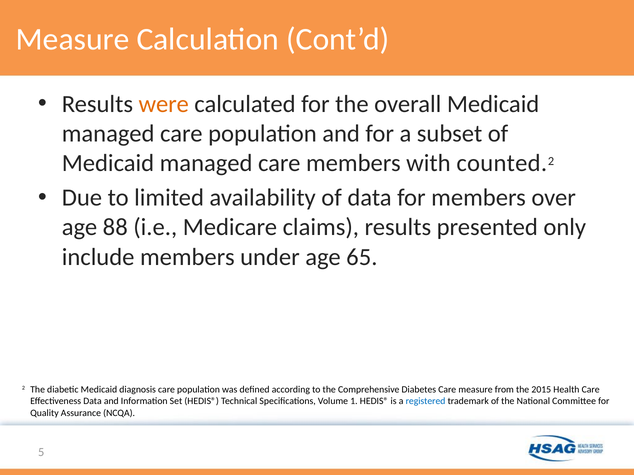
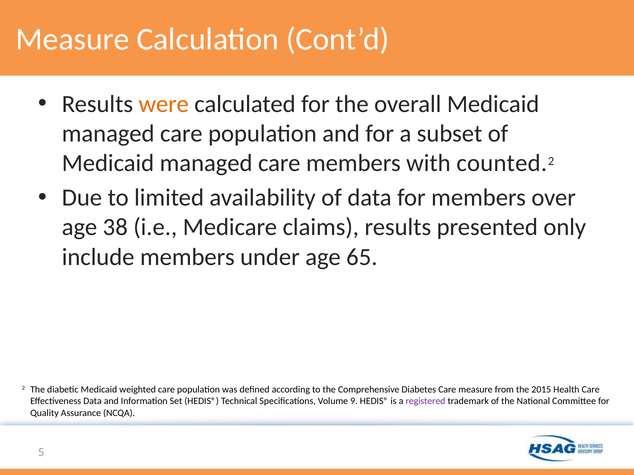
88: 88 -> 38
diagnosis: diagnosis -> weighted
1: 1 -> 9
registered colour: blue -> purple
